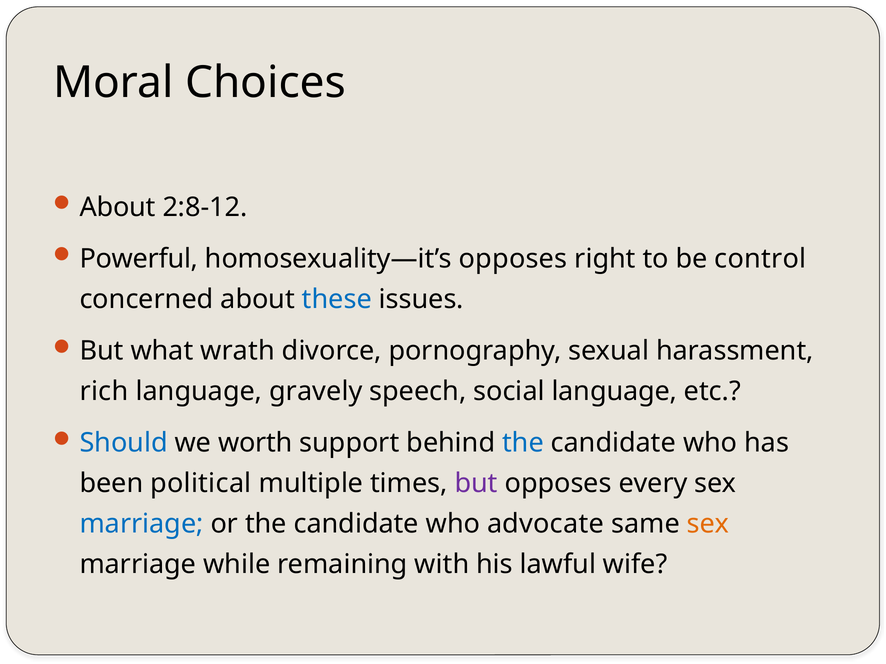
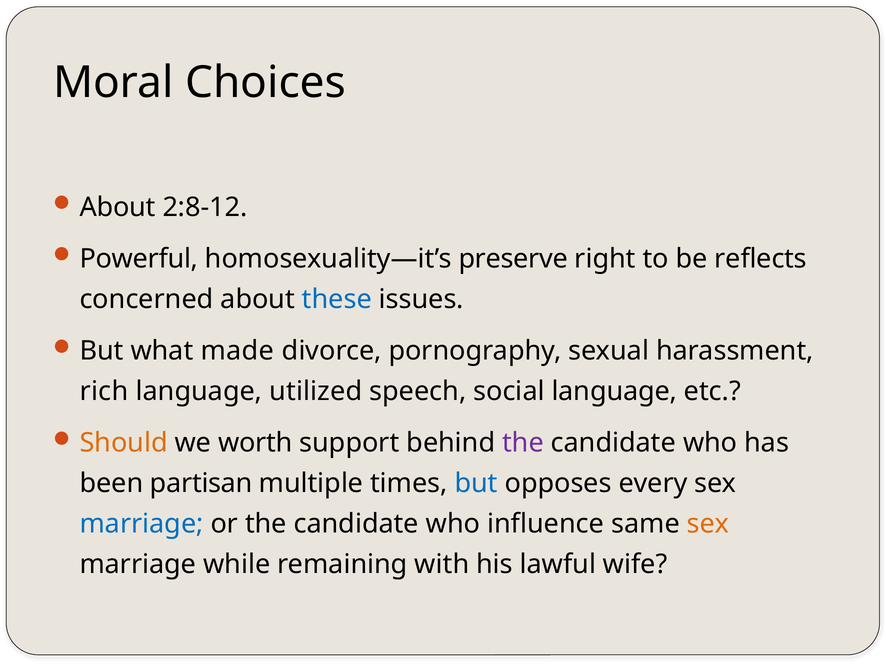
homosexuality—it’s opposes: opposes -> preserve
control: control -> reflects
wrath: wrath -> made
gravely: gravely -> utilized
Should colour: blue -> orange
the at (523, 443) colour: blue -> purple
political: political -> partisan
but at (476, 484) colour: purple -> blue
advocate: advocate -> influence
